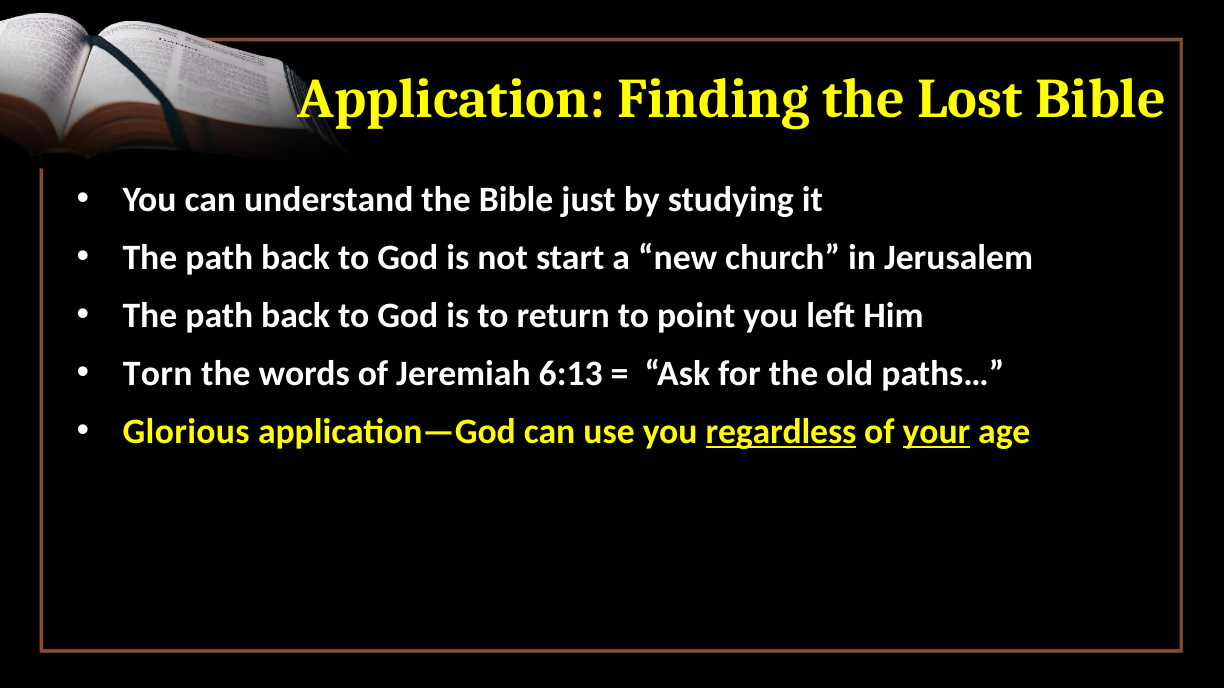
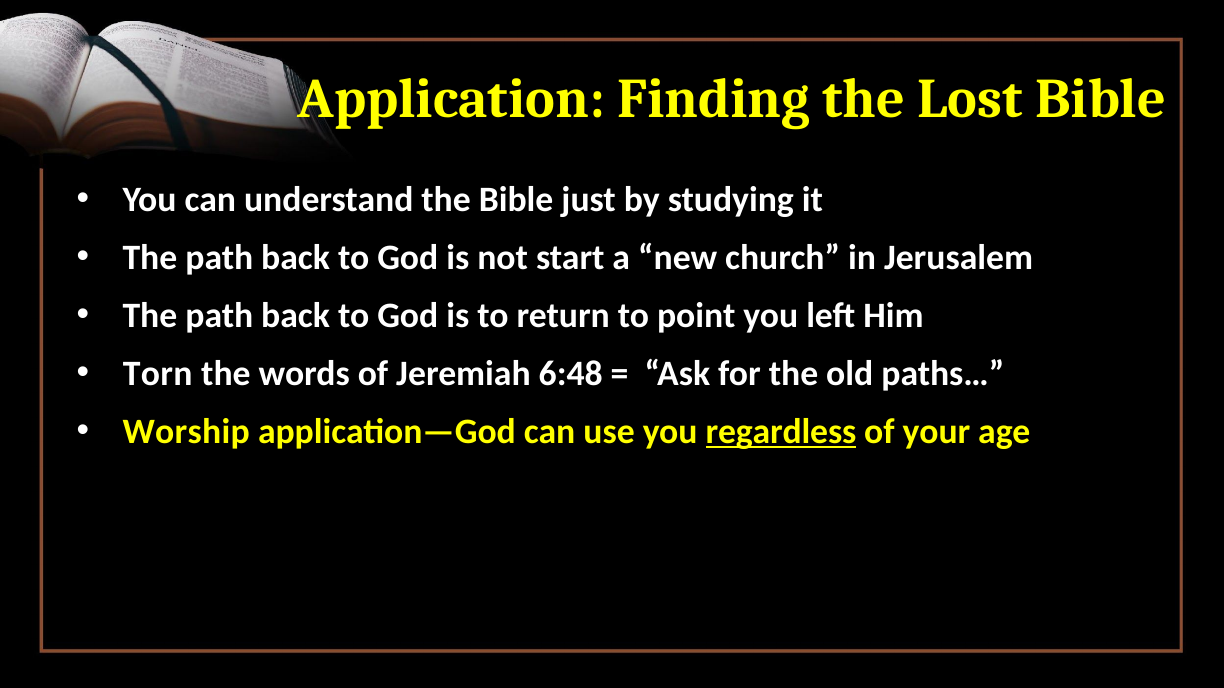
6:13: 6:13 -> 6:48
Glorious: Glorious -> Worship
your underline: present -> none
